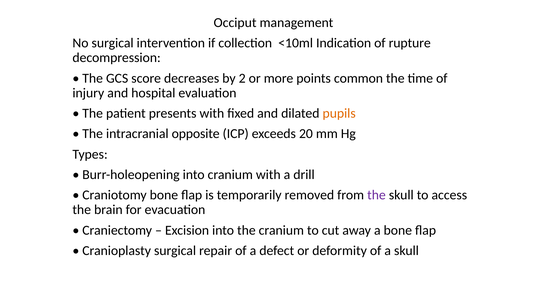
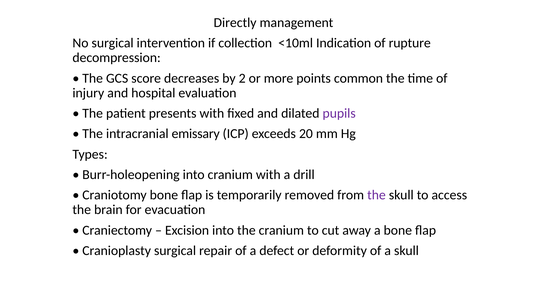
Occiput: Occiput -> Directly
pupils colour: orange -> purple
opposite: opposite -> emissary
